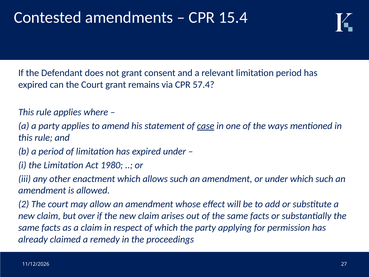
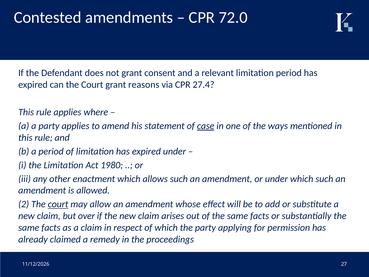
15.4: 15.4 -> 72.0
remains: remains -> reasons
57.4: 57.4 -> 27.4
court at (58, 204) underline: none -> present
